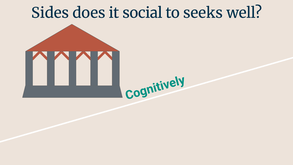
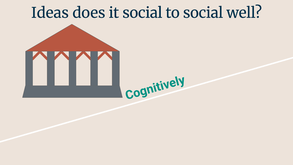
Sides: Sides -> Ideas
to seeks: seeks -> social
